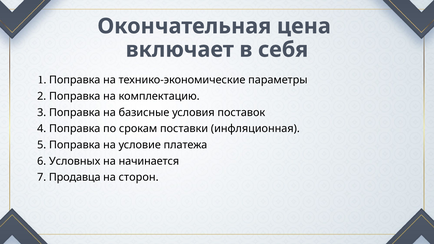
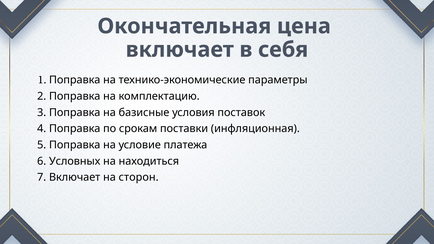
начинается: начинается -> находиться
7 Продавца: Продавца -> Включает
